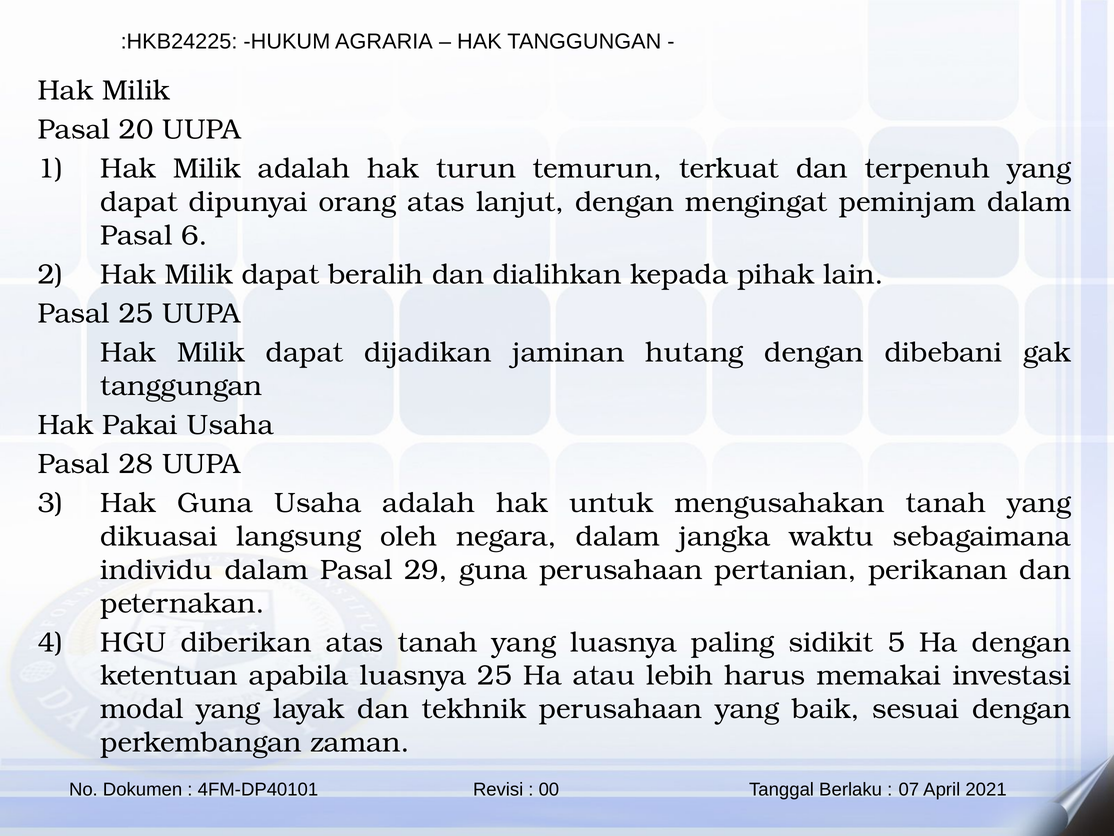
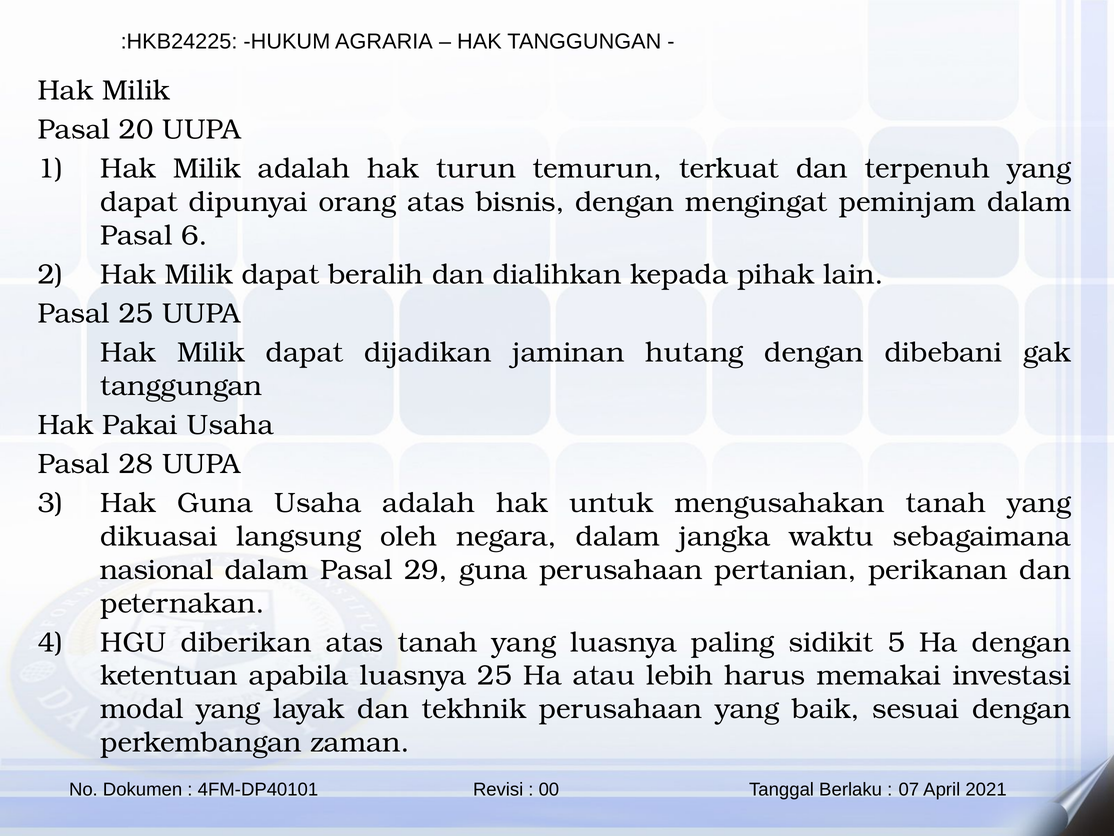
lanjut: lanjut -> bisnis
individu: individu -> nasional
